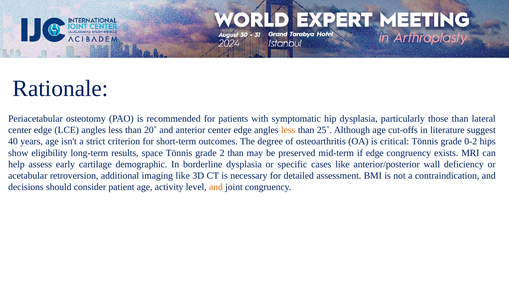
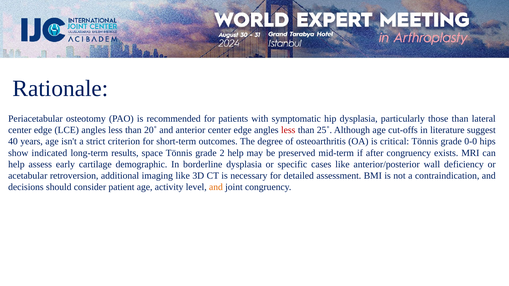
less at (288, 130) colour: orange -> red
0-2: 0-2 -> 0-0
eligibility: eligibility -> indicated
2 than: than -> help
if edge: edge -> after
